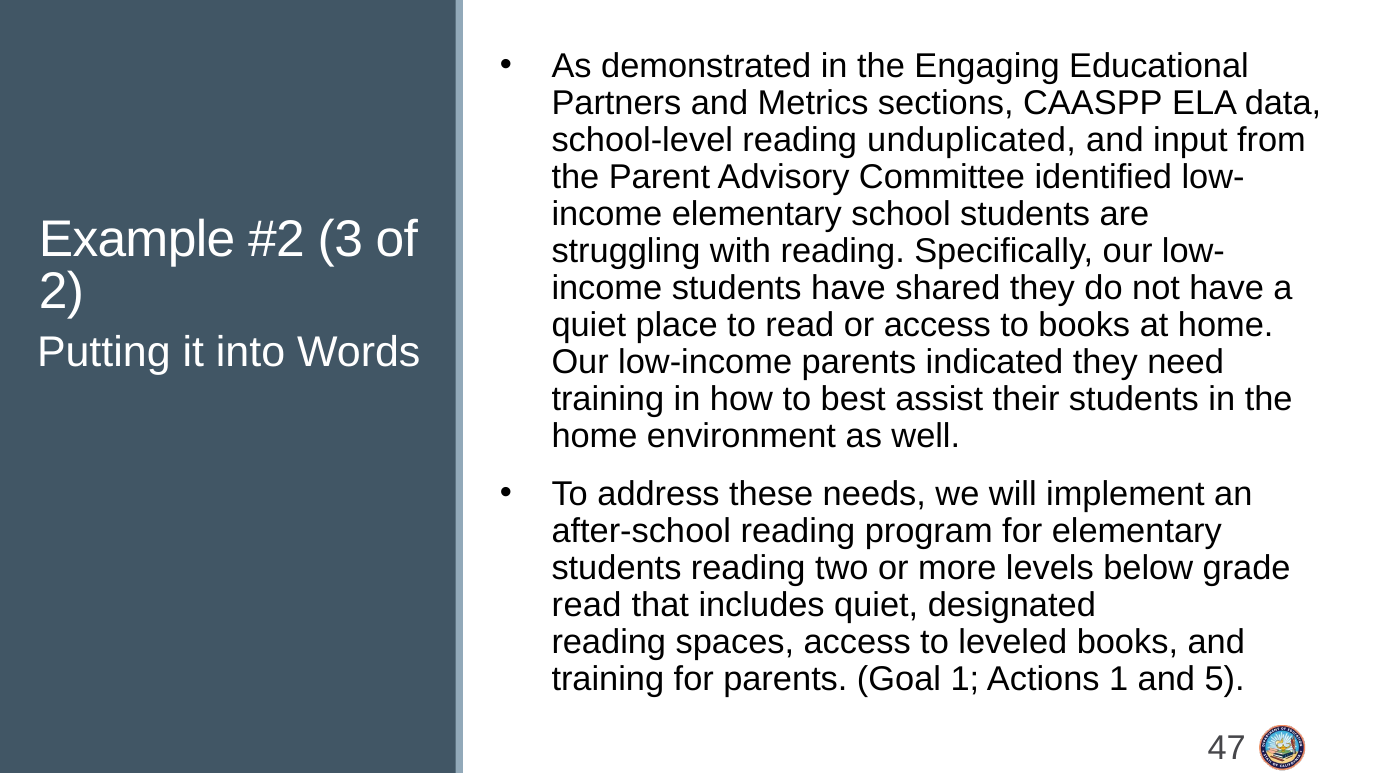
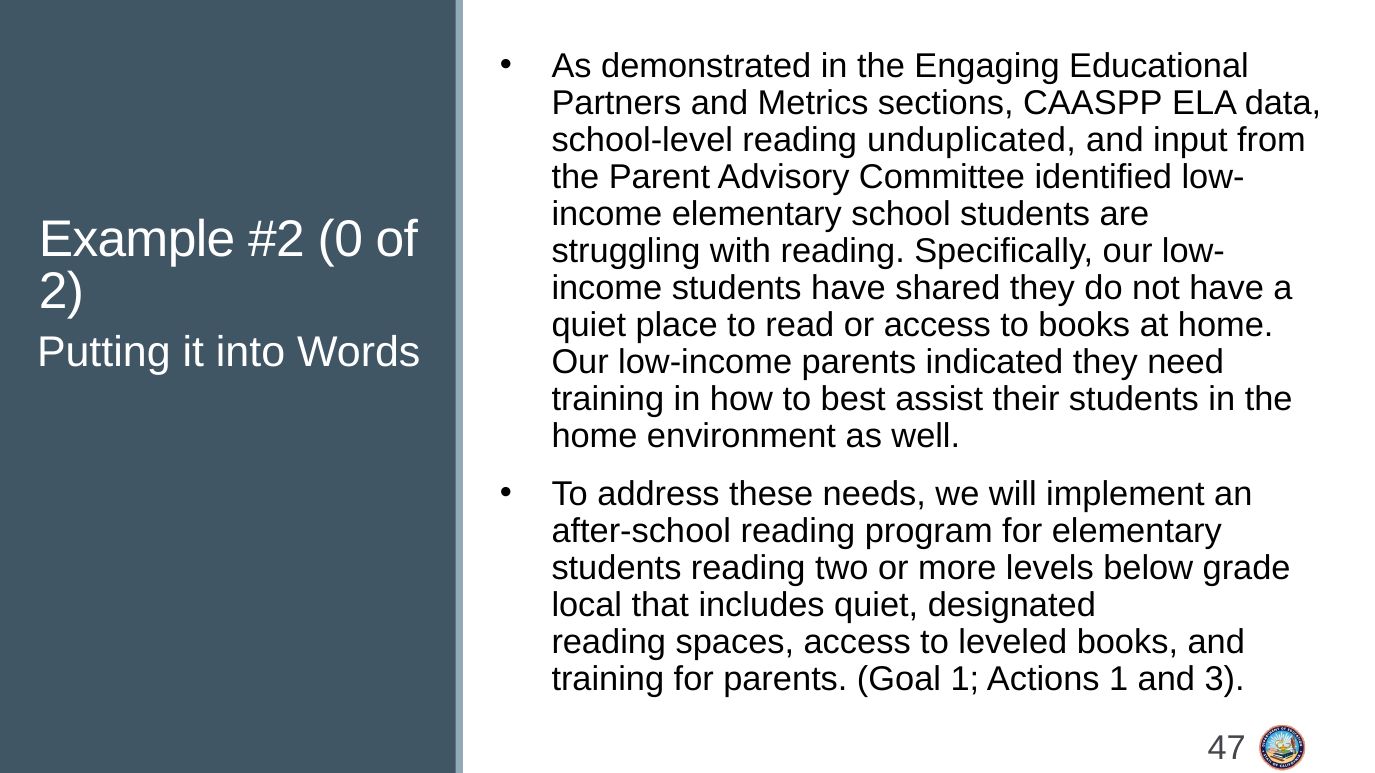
3: 3 -> 0
read at (587, 605): read -> local
5: 5 -> 3
